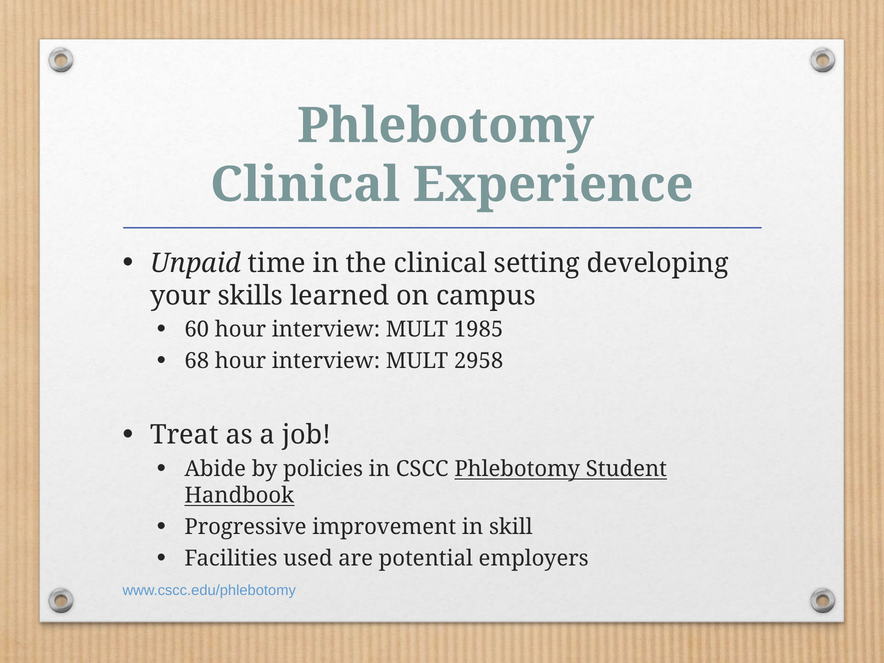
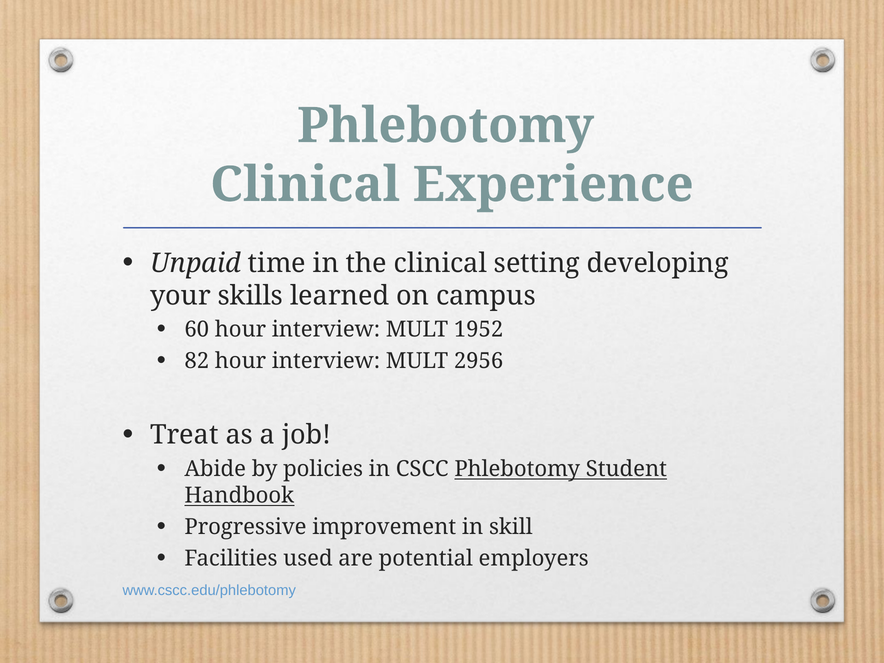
1985: 1985 -> 1952
68: 68 -> 82
2958: 2958 -> 2956
